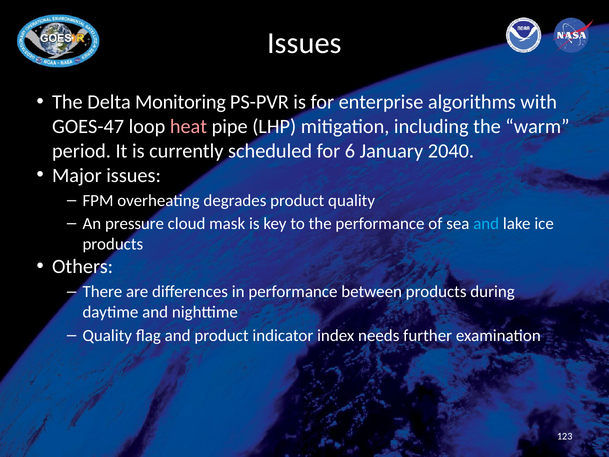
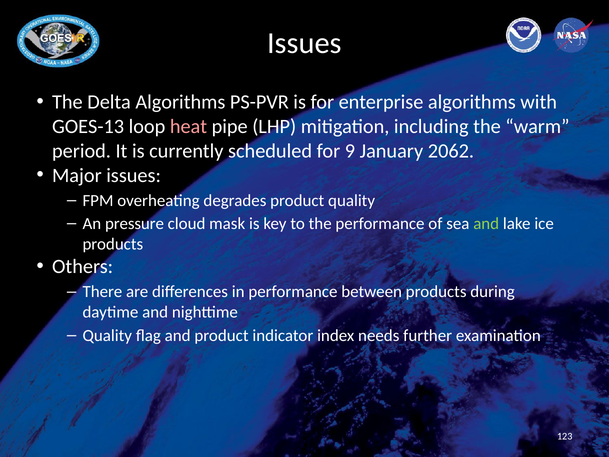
Delta Monitoring: Monitoring -> Algorithms
GOES-47: GOES-47 -> GOES-13
6: 6 -> 9
2040: 2040 -> 2062
and at (486, 224) colour: light blue -> light green
